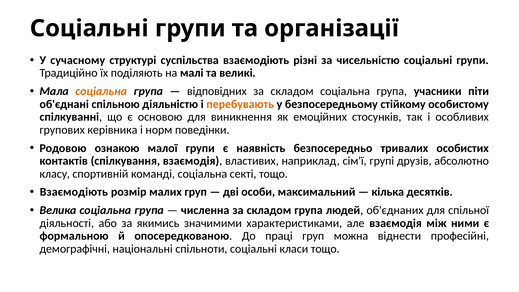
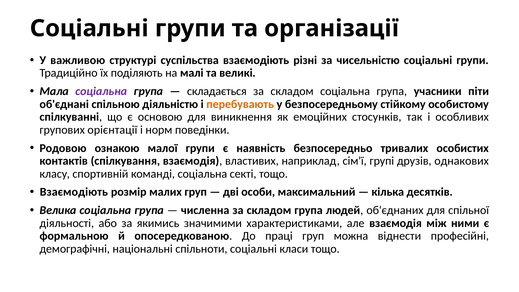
сучасному: сучасному -> важливою
соціальна at (101, 91) colour: orange -> purple
відповідних: відповідних -> складається
керівника: керівника -> орієнтації
абсолютно: абсолютно -> однакових
